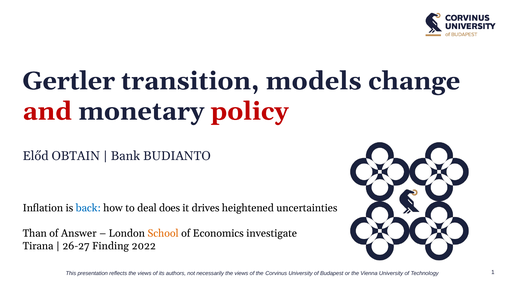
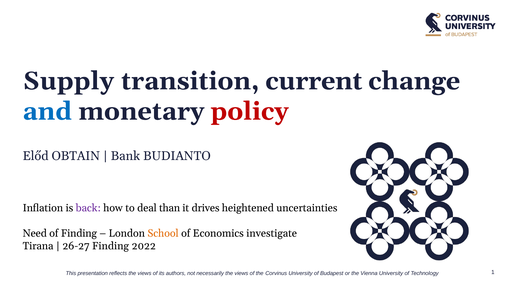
Gertler: Gertler -> Supply
models: models -> current
and colour: red -> blue
back colour: blue -> purple
does: does -> than
Than: Than -> Need
of Answer: Answer -> Finding
